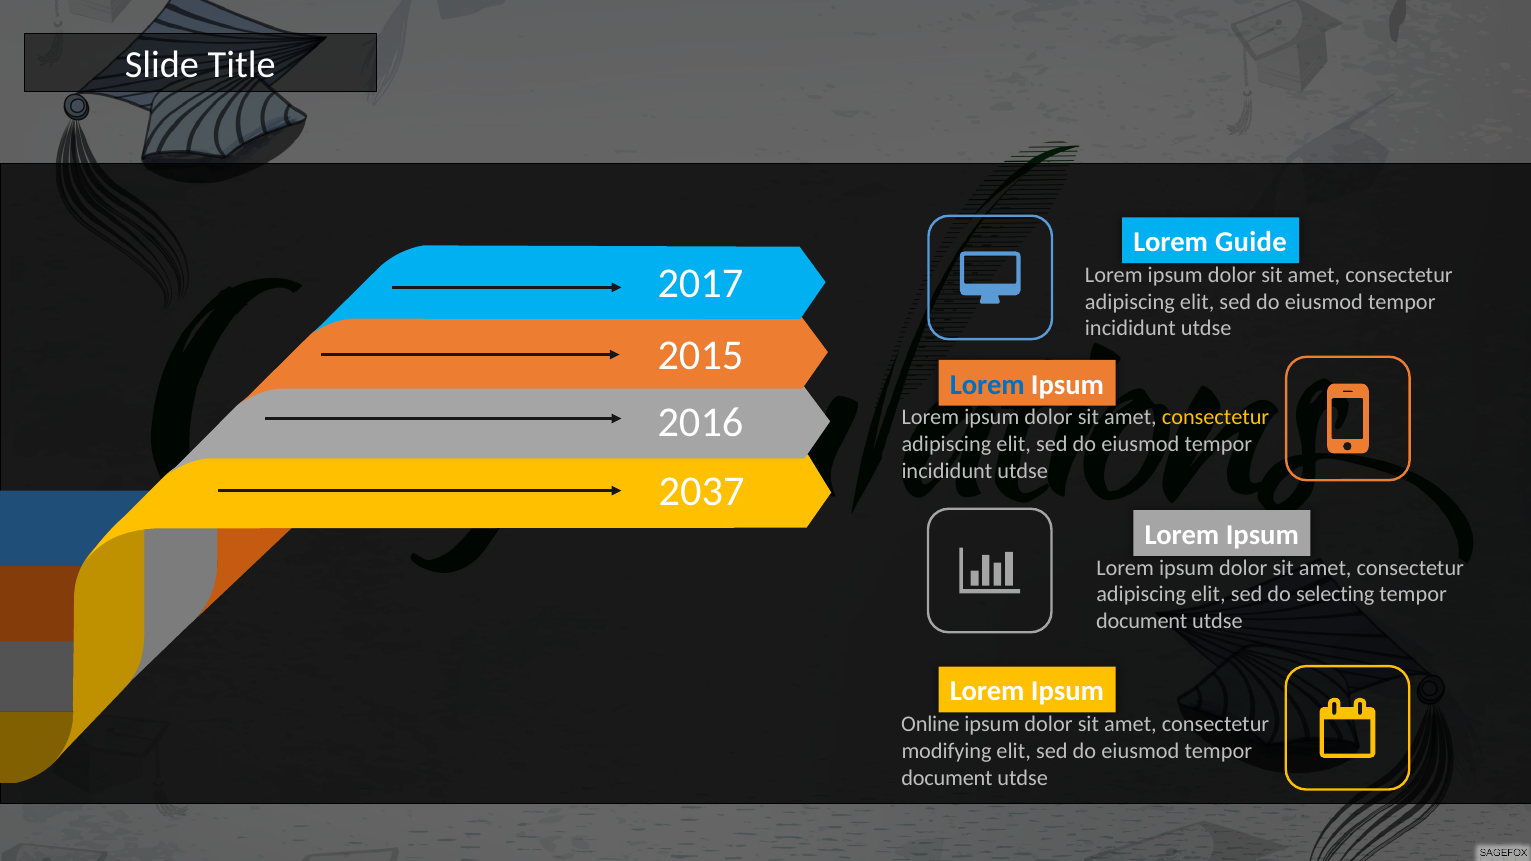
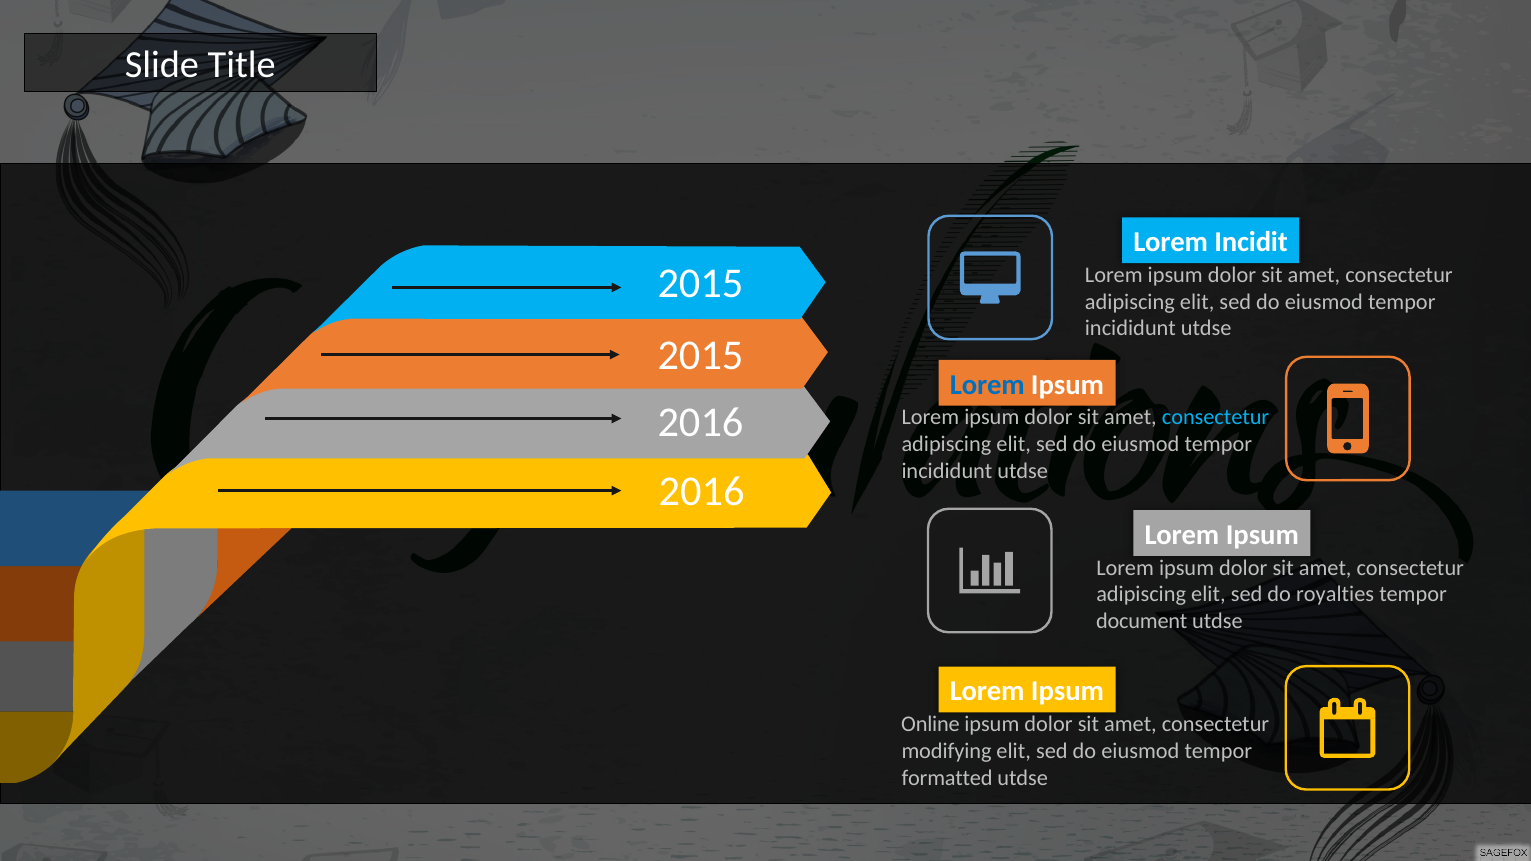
Guide: Guide -> Incidit
2017 at (700, 283): 2017 -> 2015
consectetur at (1216, 418) colour: yellow -> light blue
2037 at (702, 492): 2037 -> 2016
selecting: selecting -> royalties
document at (947, 778): document -> formatted
